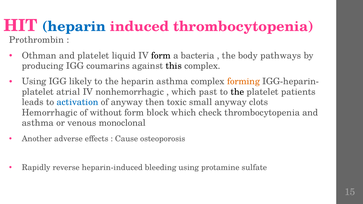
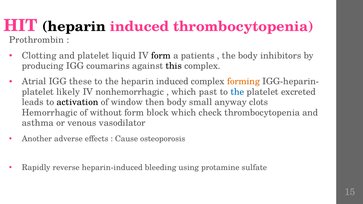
heparin at (74, 27) colour: blue -> black
Othman: Othman -> Clotting
bacteria: bacteria -> patients
pathways: pathways -> inhibitors
Using at (34, 82): Using -> Atrial
likely: likely -> these
the heparin asthma: asthma -> induced
atrial: atrial -> likely
the at (237, 92) colour: black -> blue
patients: patients -> excreted
activation colour: blue -> black
of anyway: anyway -> window
then toxic: toxic -> body
monoclonal: monoclonal -> vasodilator
